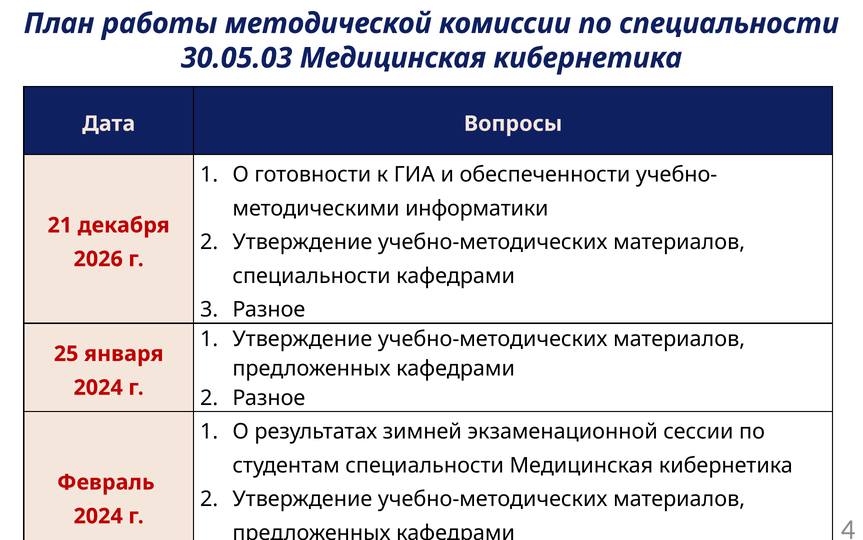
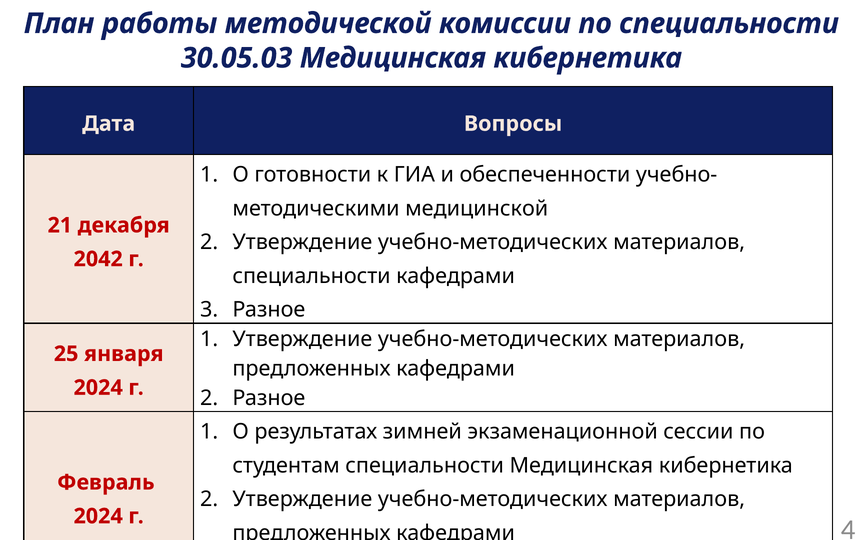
информатики: информатики -> медицинской
2026: 2026 -> 2042
